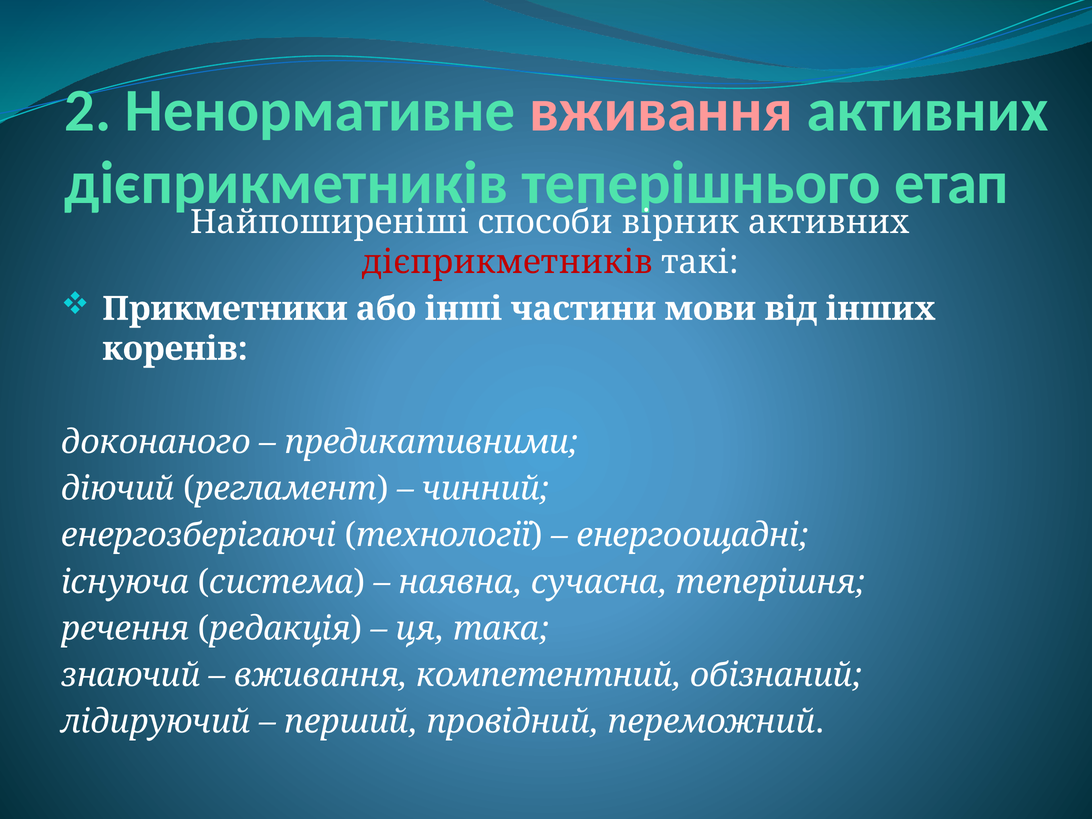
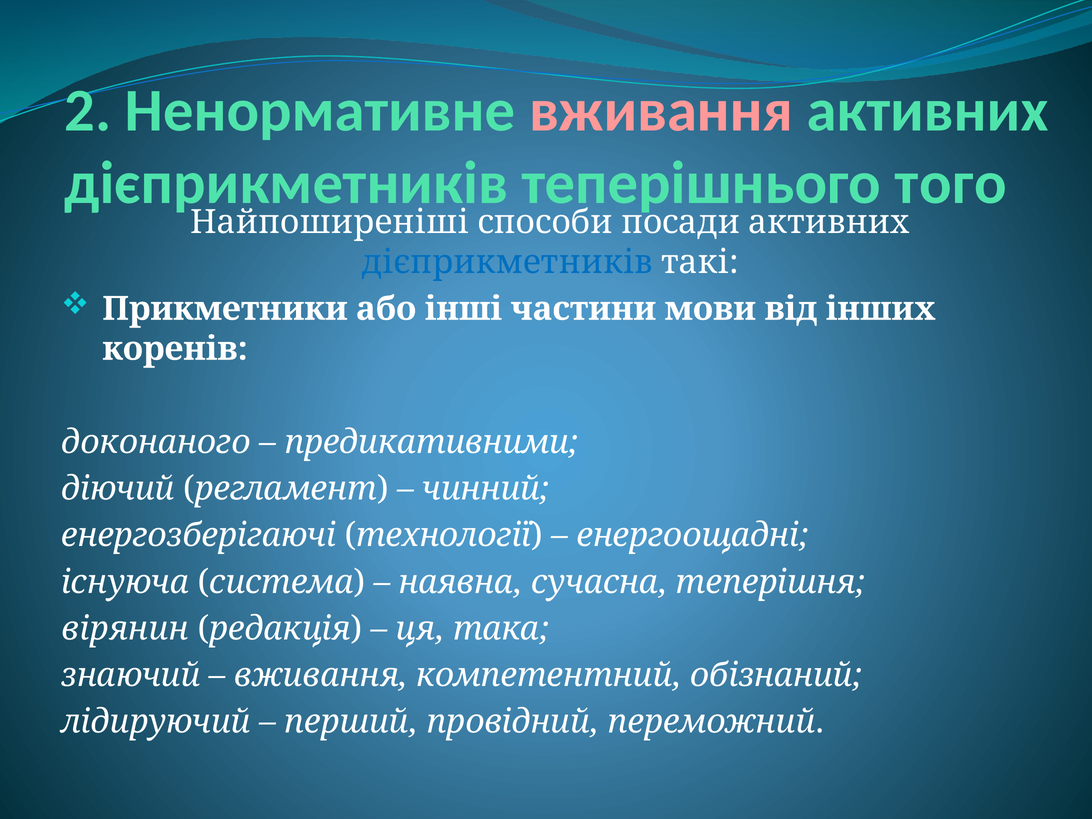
етап: етап -> того
вірник: вірник -> посади
дієприкметників at (507, 262) colour: red -> blue
речення: речення -> вірянин
